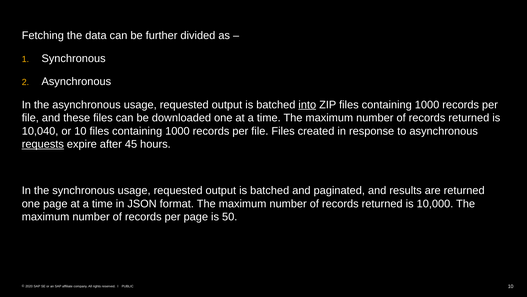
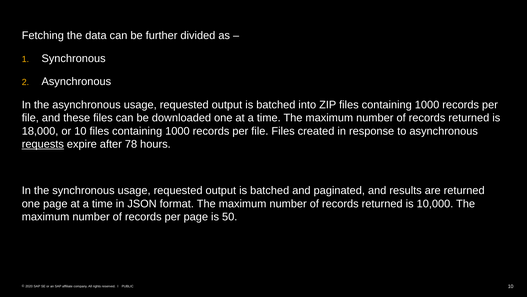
into underline: present -> none
10,040: 10,040 -> 18,000
45: 45 -> 78
